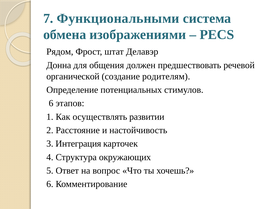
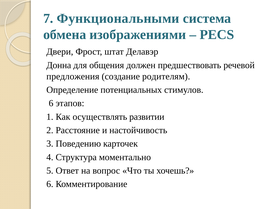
Рядом: Рядом -> Двери
органической: органической -> предложения
Интеграция: Интеграция -> Поведению
окружающих: окружающих -> моментально
